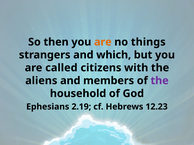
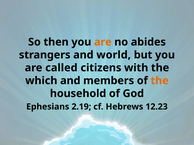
things: things -> abides
which: which -> world
aliens: aliens -> which
the at (160, 81) colour: purple -> orange
